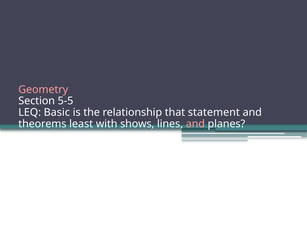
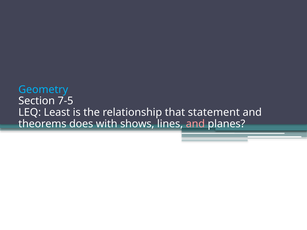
Geometry colour: pink -> light blue
5-5: 5-5 -> 7-5
Basic: Basic -> Least
least: least -> does
